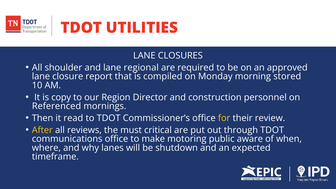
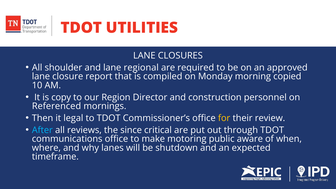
stored: stored -> copied
read: read -> legal
After colour: yellow -> light blue
must: must -> since
